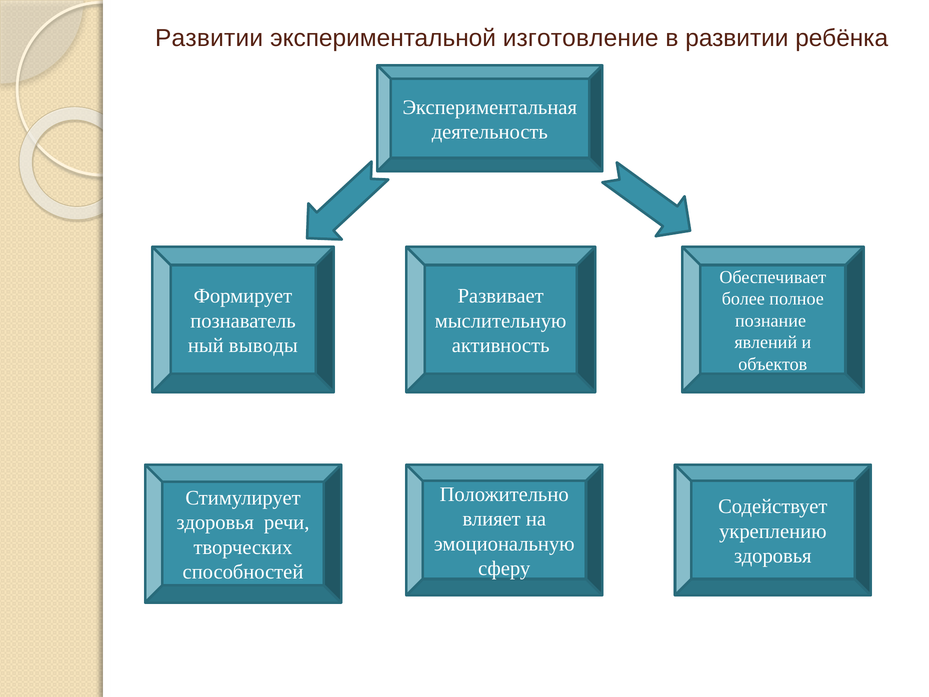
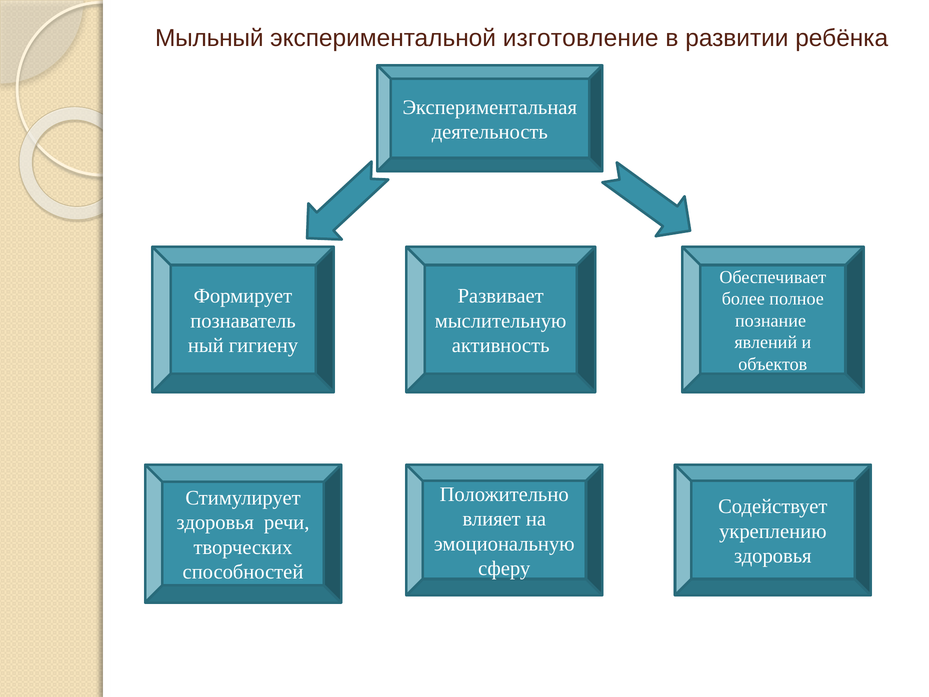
Развитии at (209, 38): Развитии -> Мыльный
выводы: выводы -> гигиену
